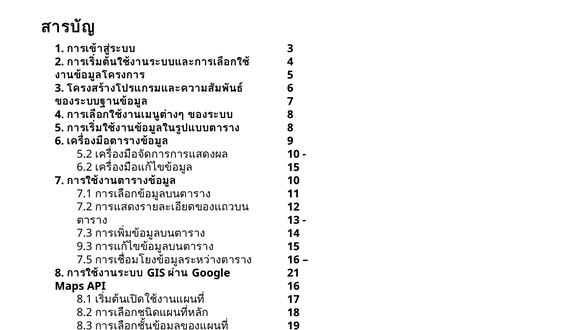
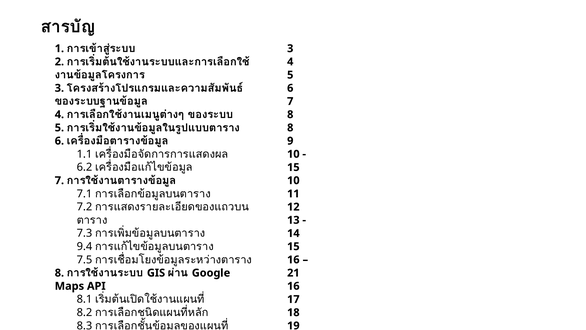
5.2: 5.2 -> 1.1
9.3: 9.3 -> 9.4
